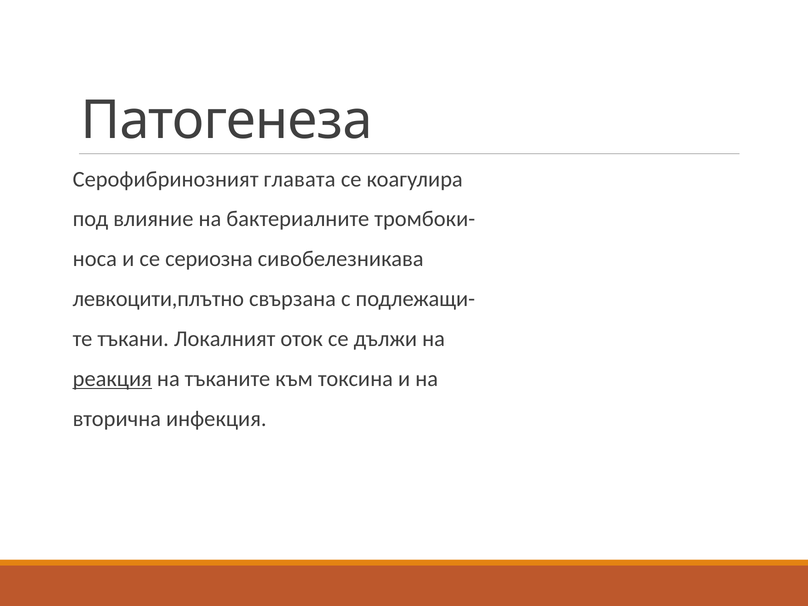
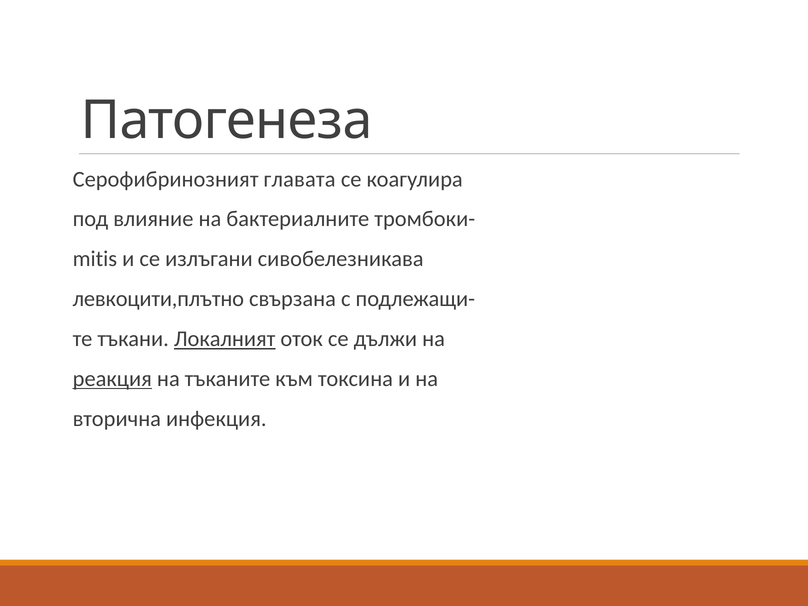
носа: носа -> mitis
сериозна: сериозна -> излъгани
Локалният underline: none -> present
